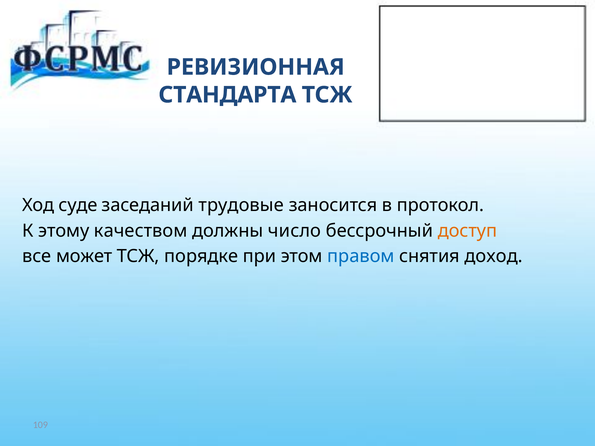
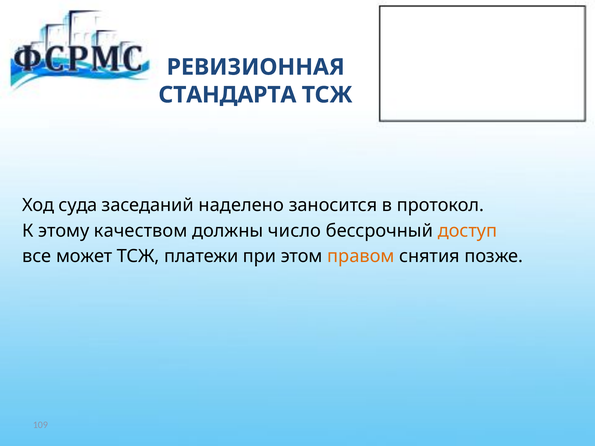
суде: суде -> суда
трудовые: трудовые -> наделено
порядке: порядке -> платежи
правом colour: blue -> orange
доход: доход -> позже
